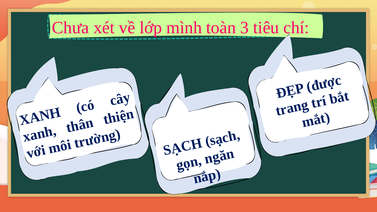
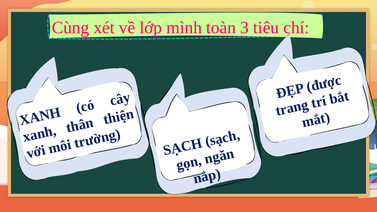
Chưa: Chưa -> Cùng
